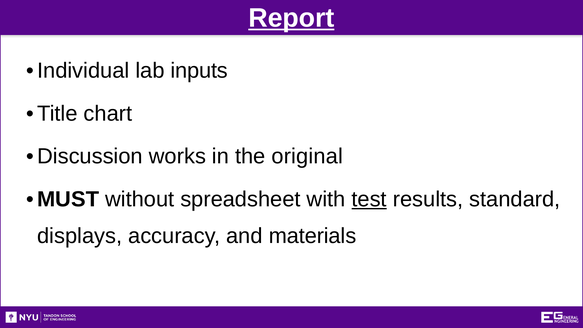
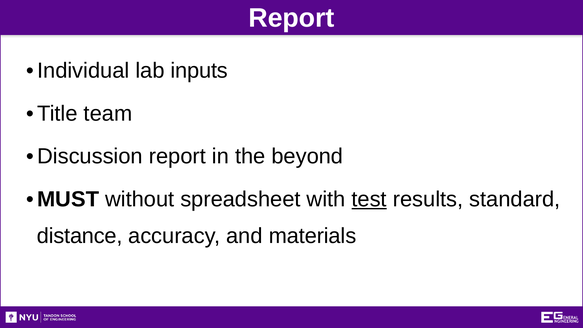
Report at (291, 18) underline: present -> none
chart: chart -> team
Discussion works: works -> report
original: original -> beyond
displays: displays -> distance
